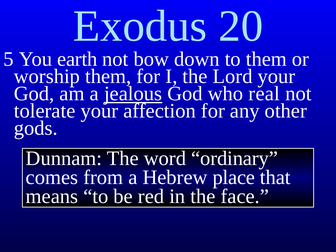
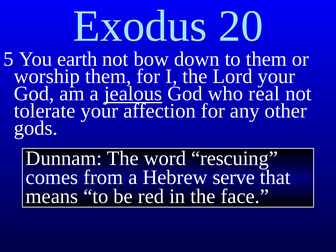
ordinary: ordinary -> rescuing
place: place -> serve
